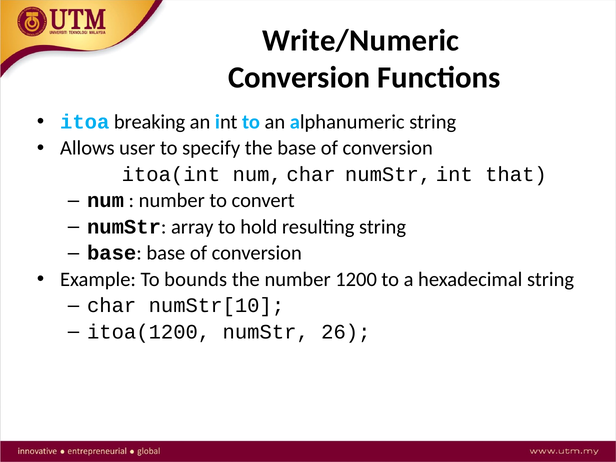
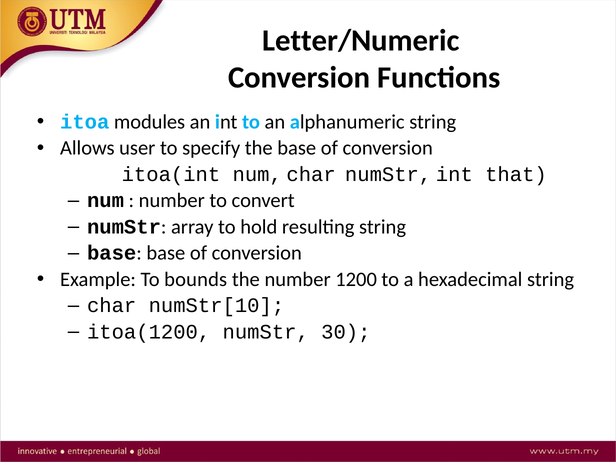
Write/Numeric: Write/Numeric -> Letter/Numeric
breaking: breaking -> modules
26: 26 -> 30
